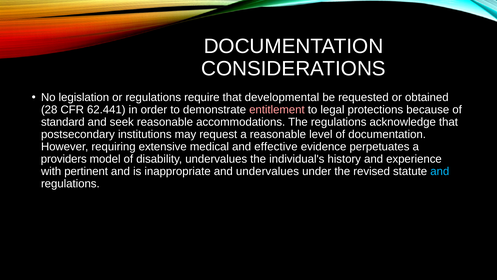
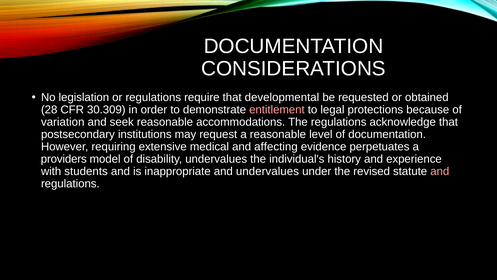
62.441: 62.441 -> 30.309
standard: standard -> variation
effective: effective -> affecting
pertinent: pertinent -> students
and at (440, 171) colour: light blue -> pink
